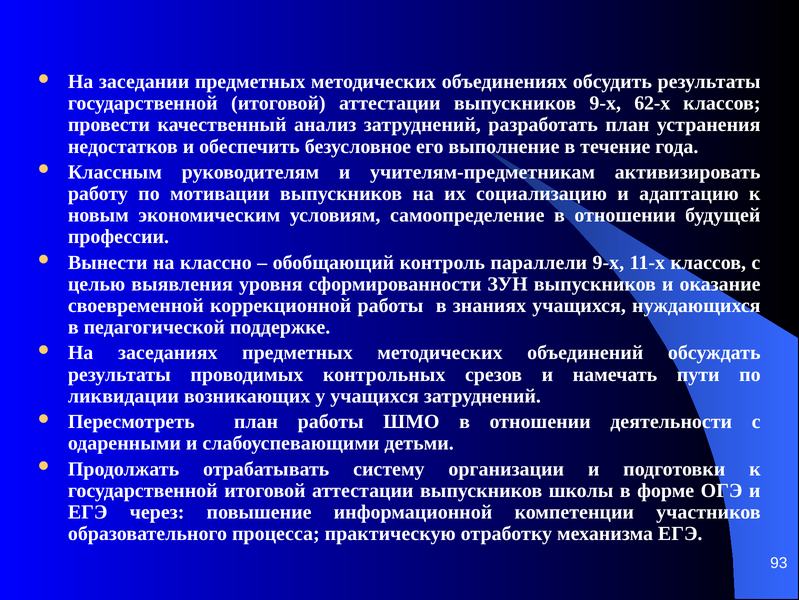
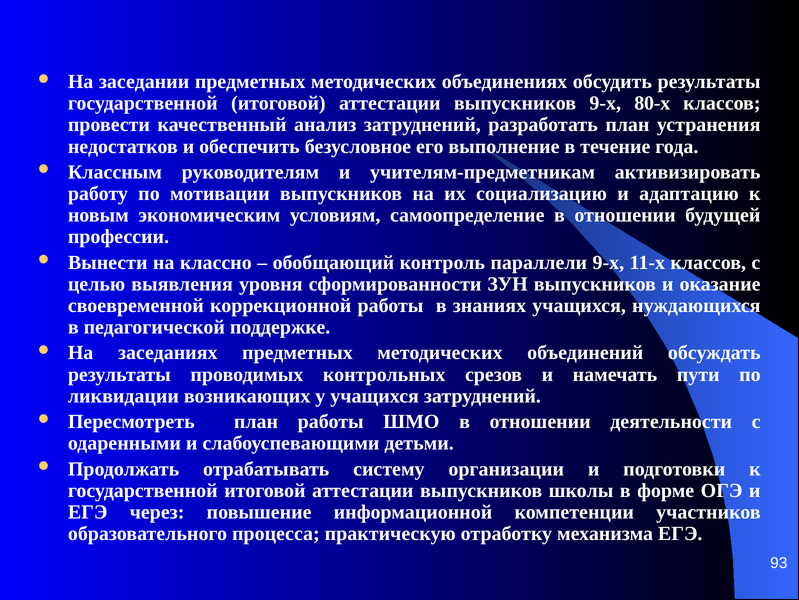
62-х: 62-х -> 80-х
